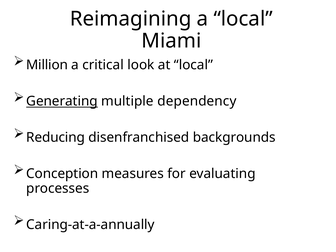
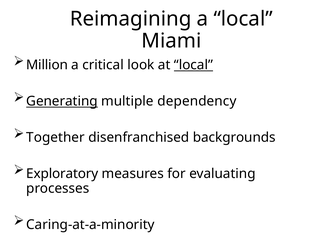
local at (193, 65) underline: none -> present
Reducing: Reducing -> Together
Conception: Conception -> Exploratory
Caring-at-a-annually: Caring-at-a-annually -> Caring-at-a-minority
